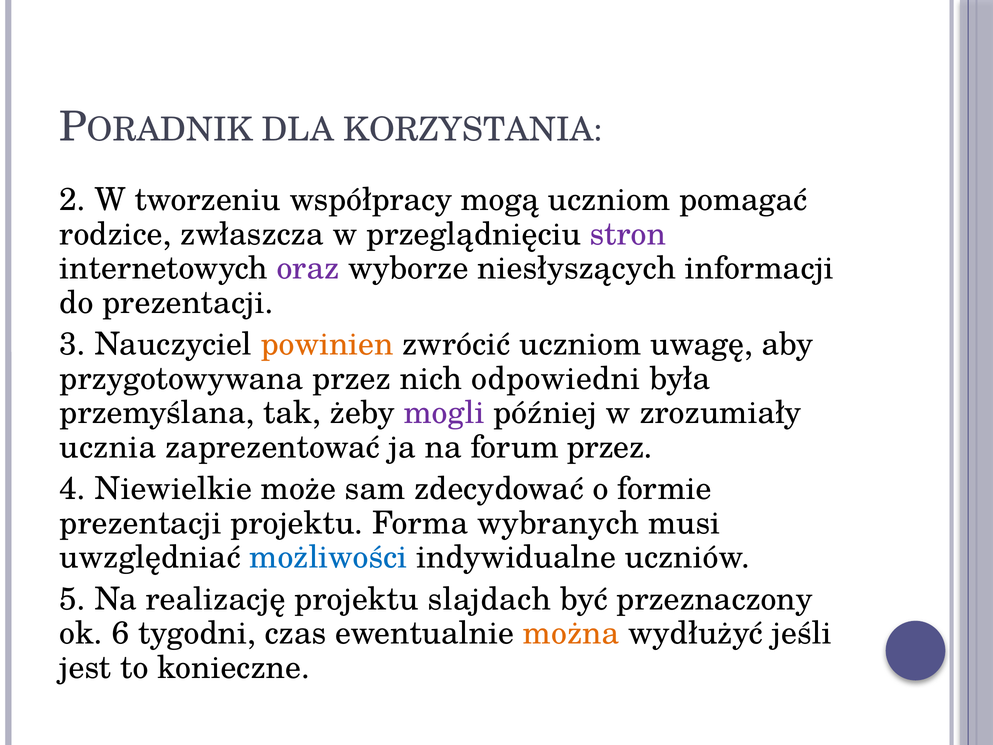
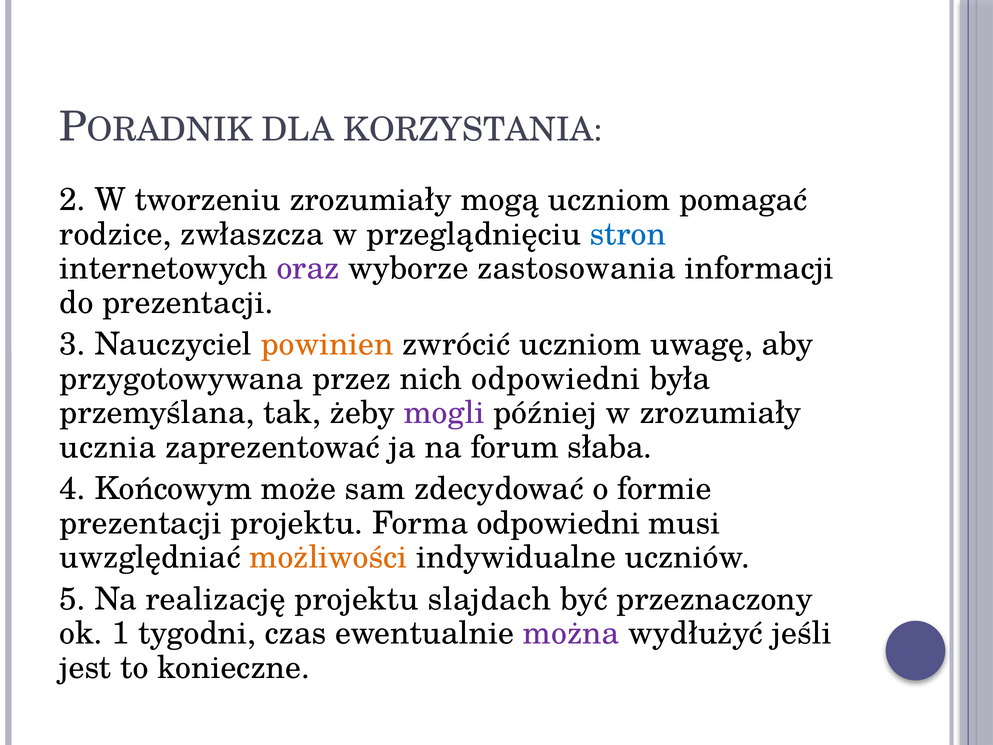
tworzeniu współpracy: współpracy -> zrozumiały
stron colour: purple -> blue
niesłyszących: niesłyszących -> zastosowania
forum przez: przez -> słaba
Niewielkie: Niewielkie -> Końcowym
Forma wybranych: wybranych -> odpowiedni
możliwości colour: blue -> orange
6: 6 -> 1
można colour: orange -> purple
